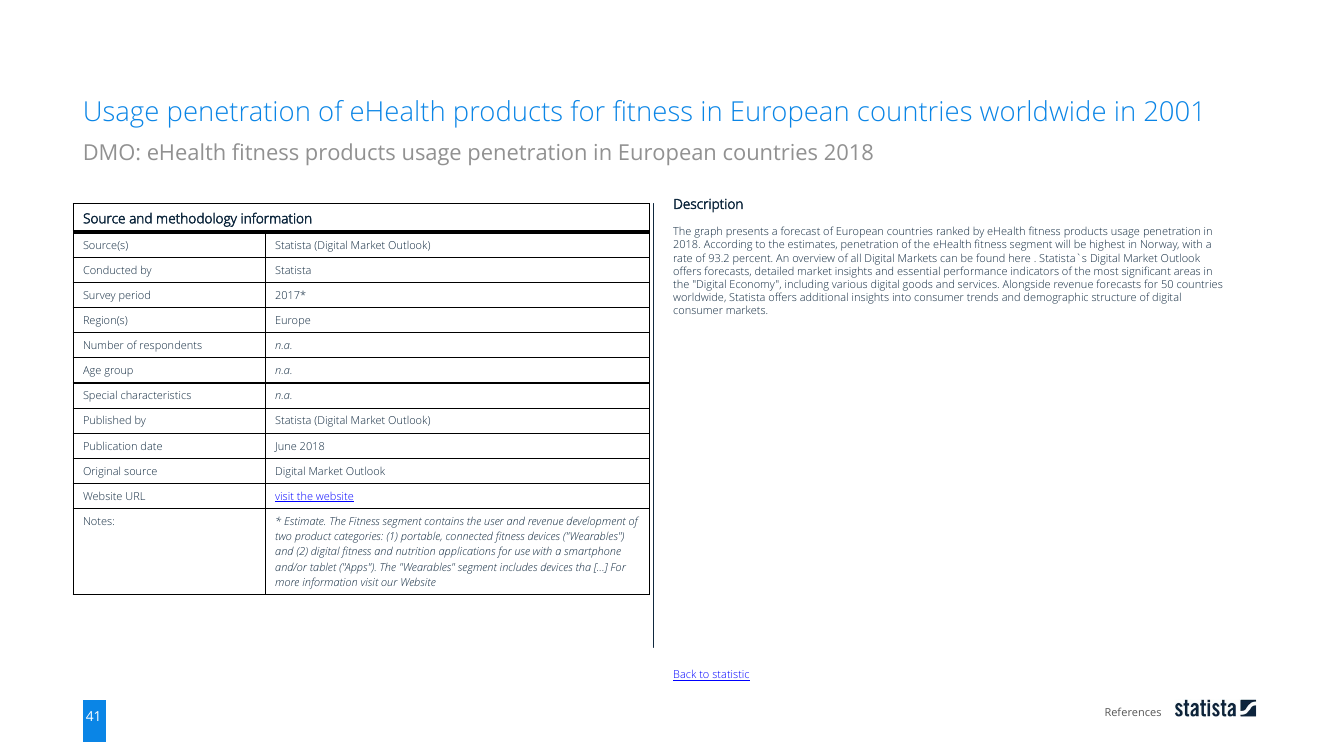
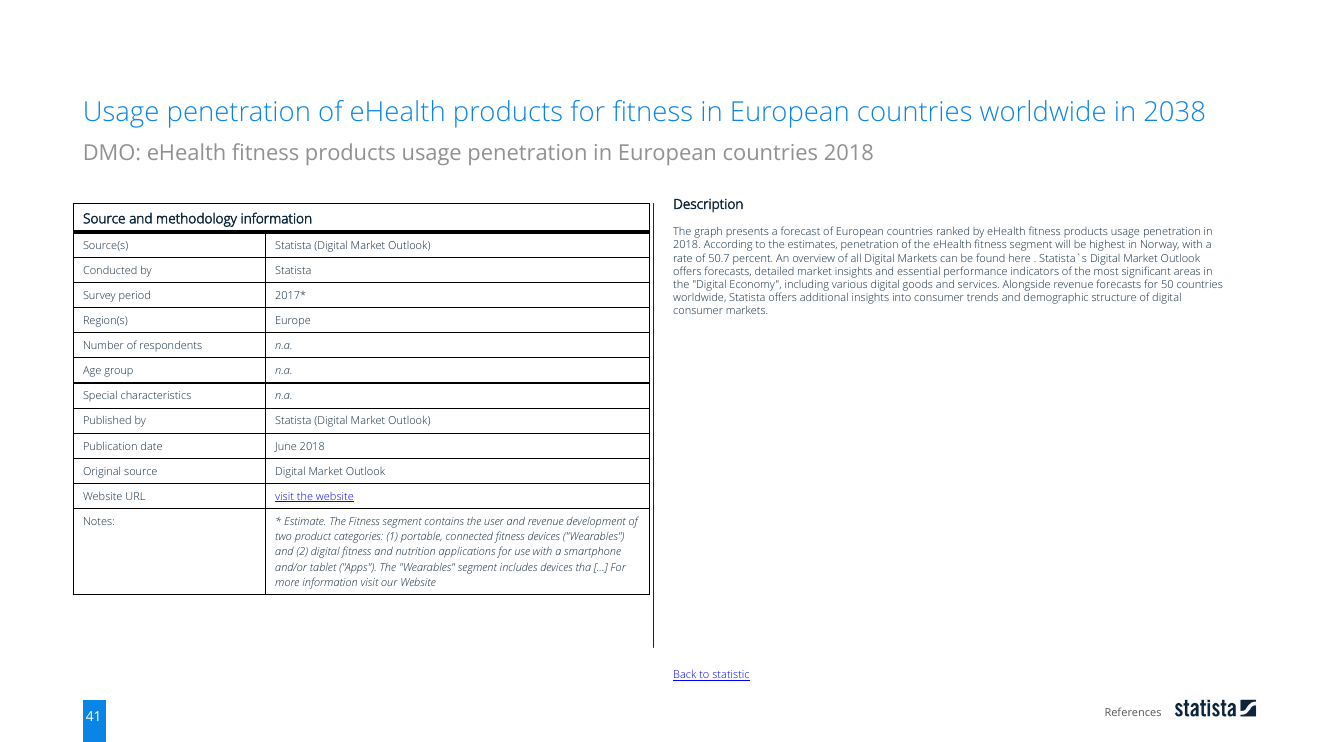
2001: 2001 -> 2038
93.2: 93.2 -> 50.7
